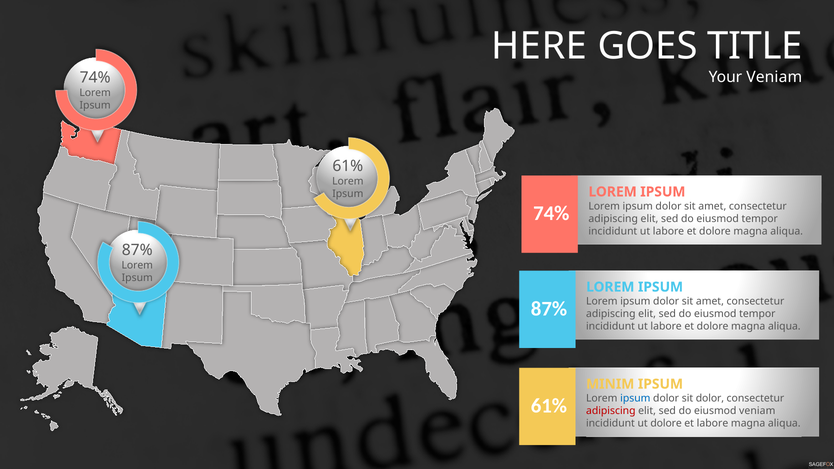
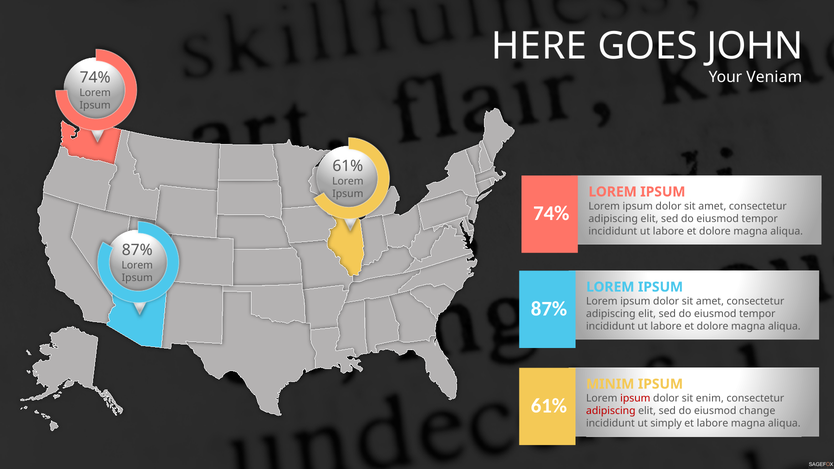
TITLE: TITLE -> JOHN
ipsum at (635, 399) colour: blue -> red
sit dolor: dolor -> enim
eiusmod veniam: veniam -> change
ut dolore: dolore -> simply
